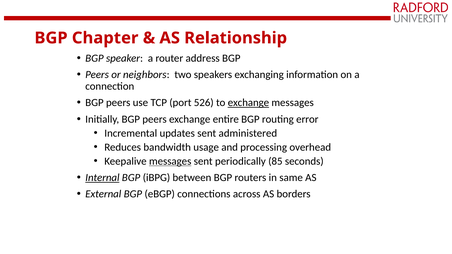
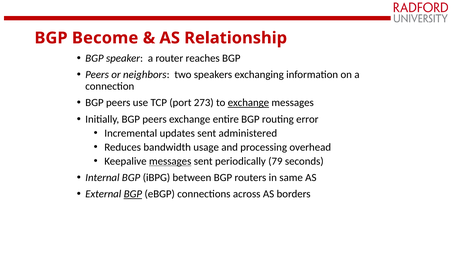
Chapter: Chapter -> Become
address: address -> reaches
526: 526 -> 273
85: 85 -> 79
Internal underline: present -> none
BGP at (133, 194) underline: none -> present
